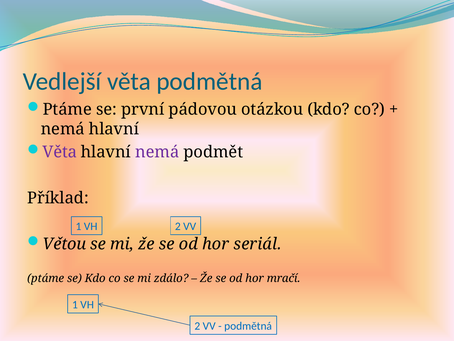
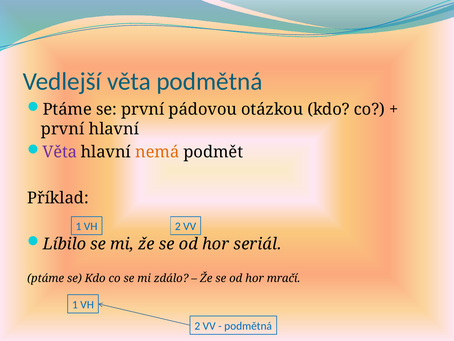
nemá at (63, 129): nemá -> první
nemá at (157, 152) colour: purple -> orange
Větou: Větou -> Líbilo
